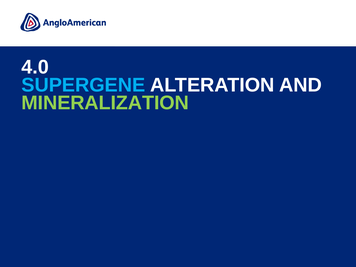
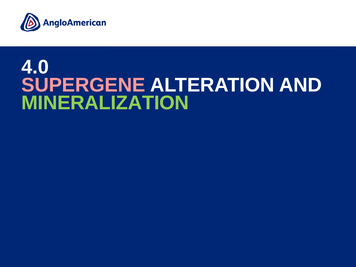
SUPERGENE colour: light blue -> pink
